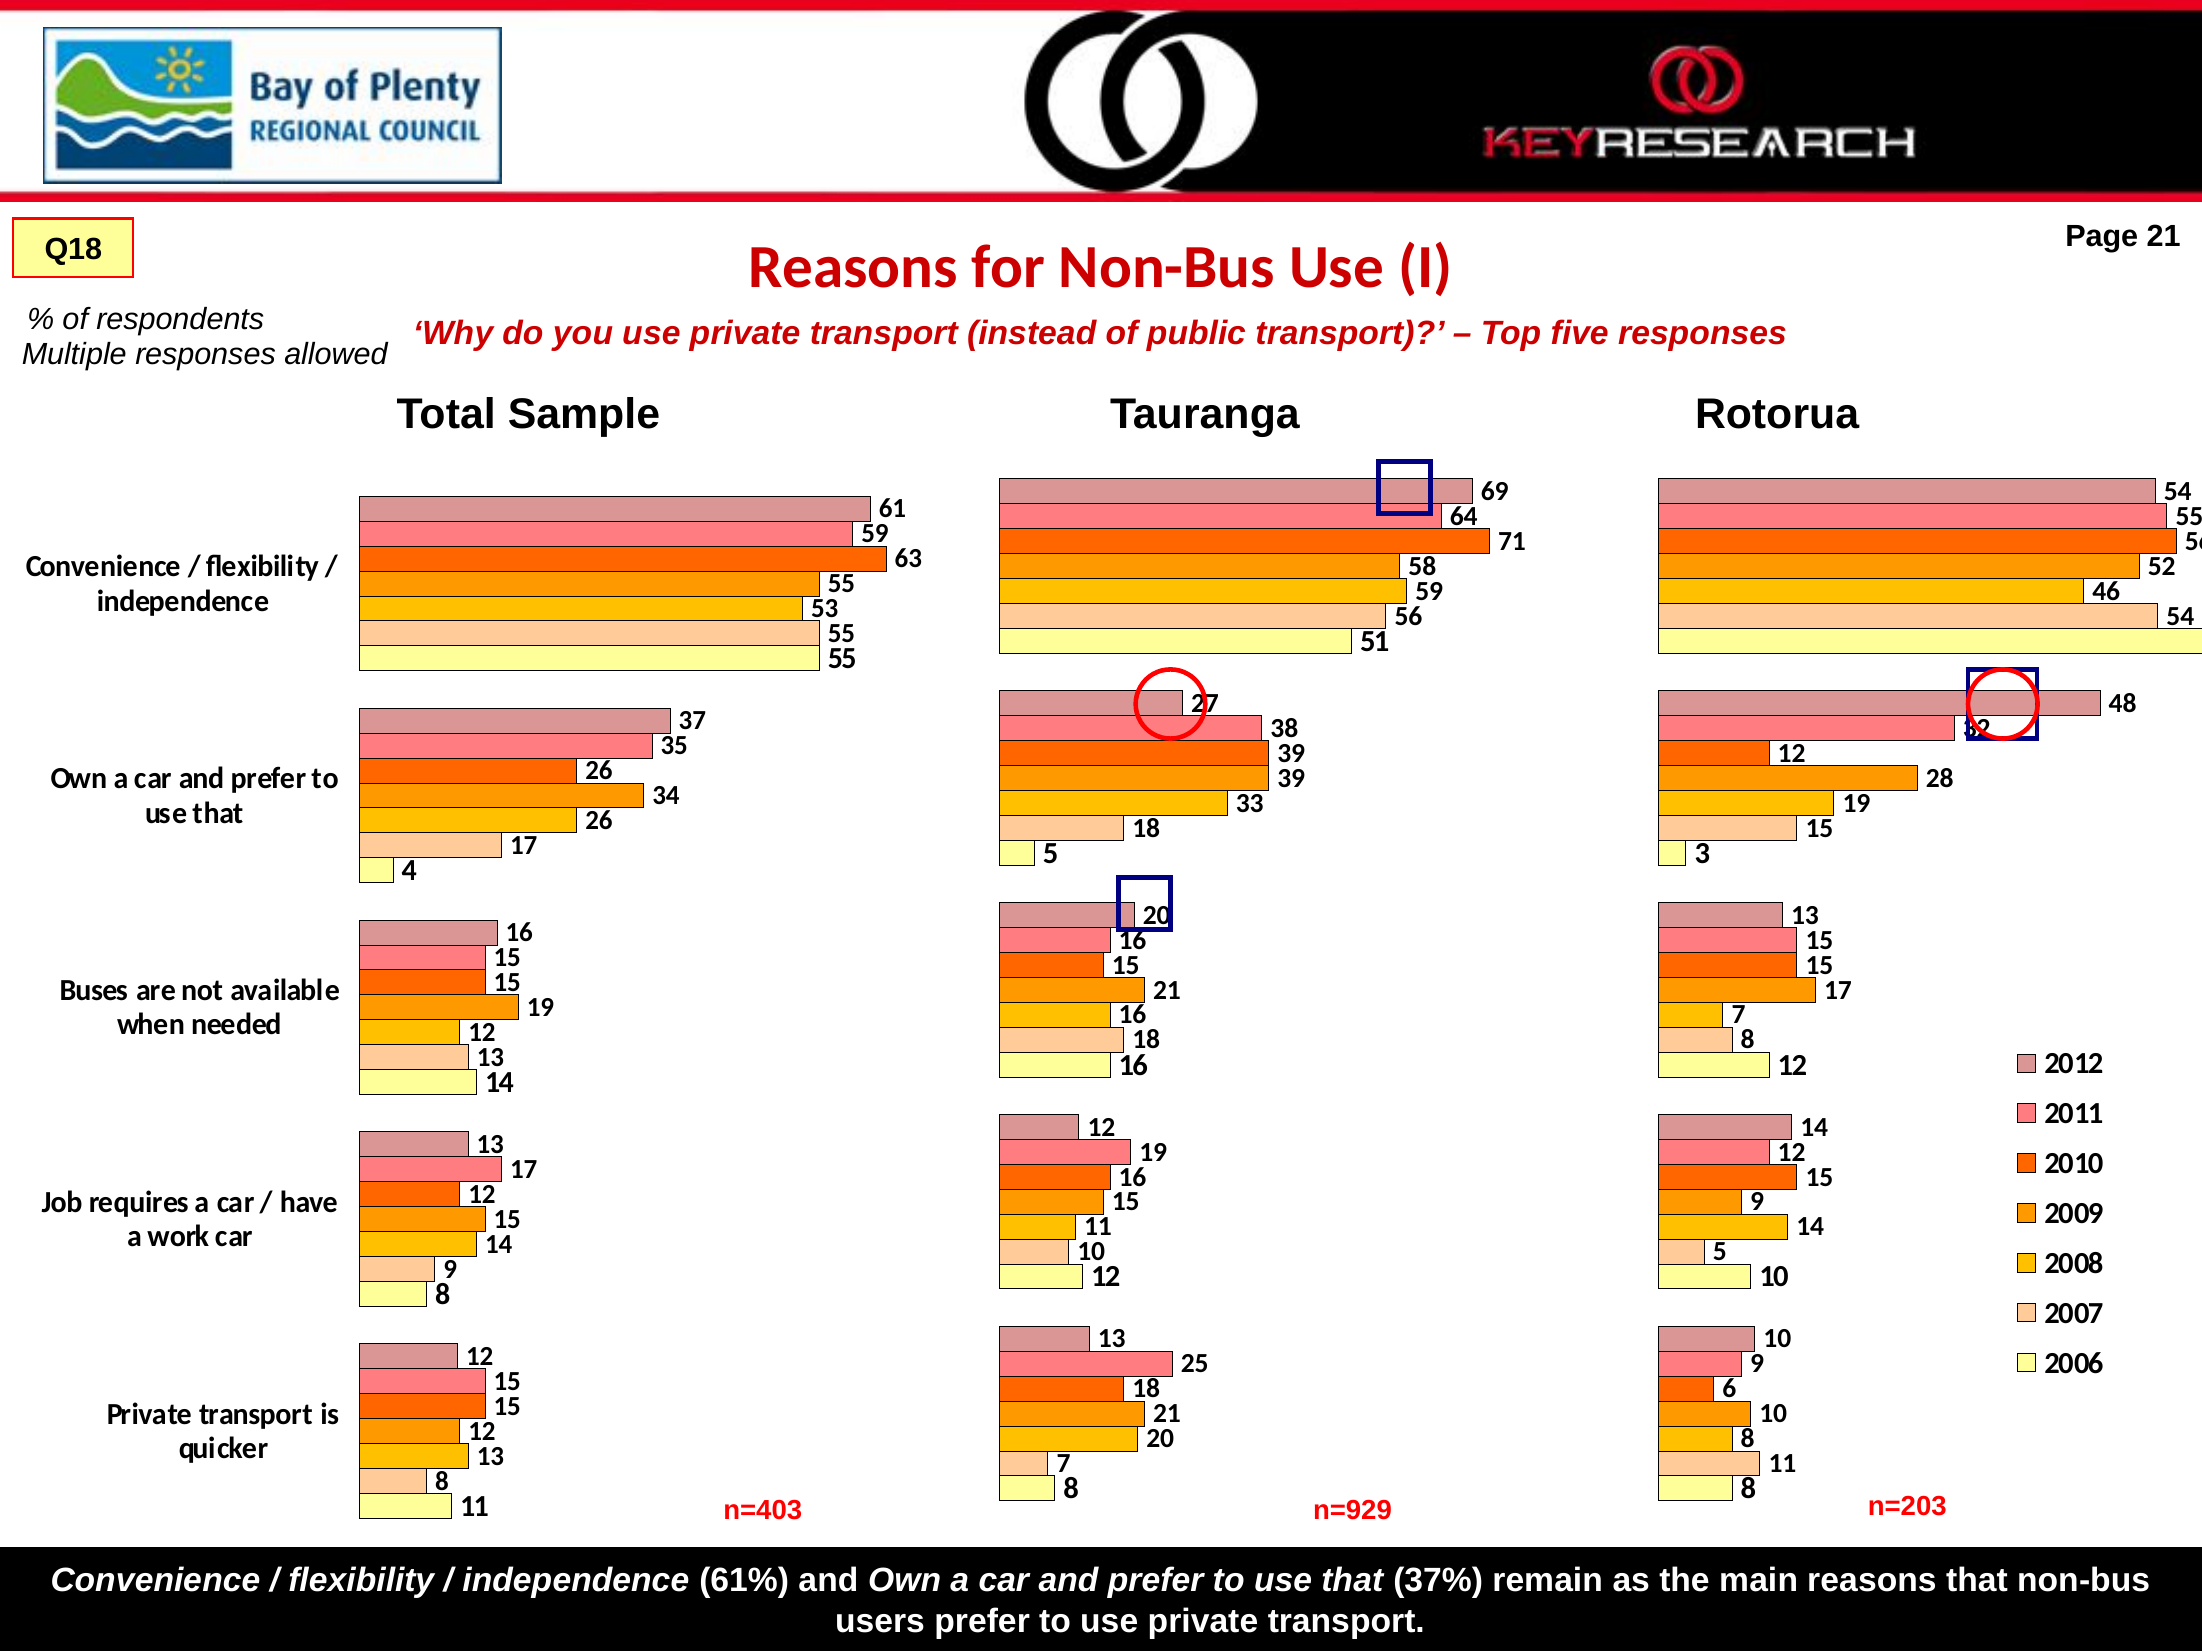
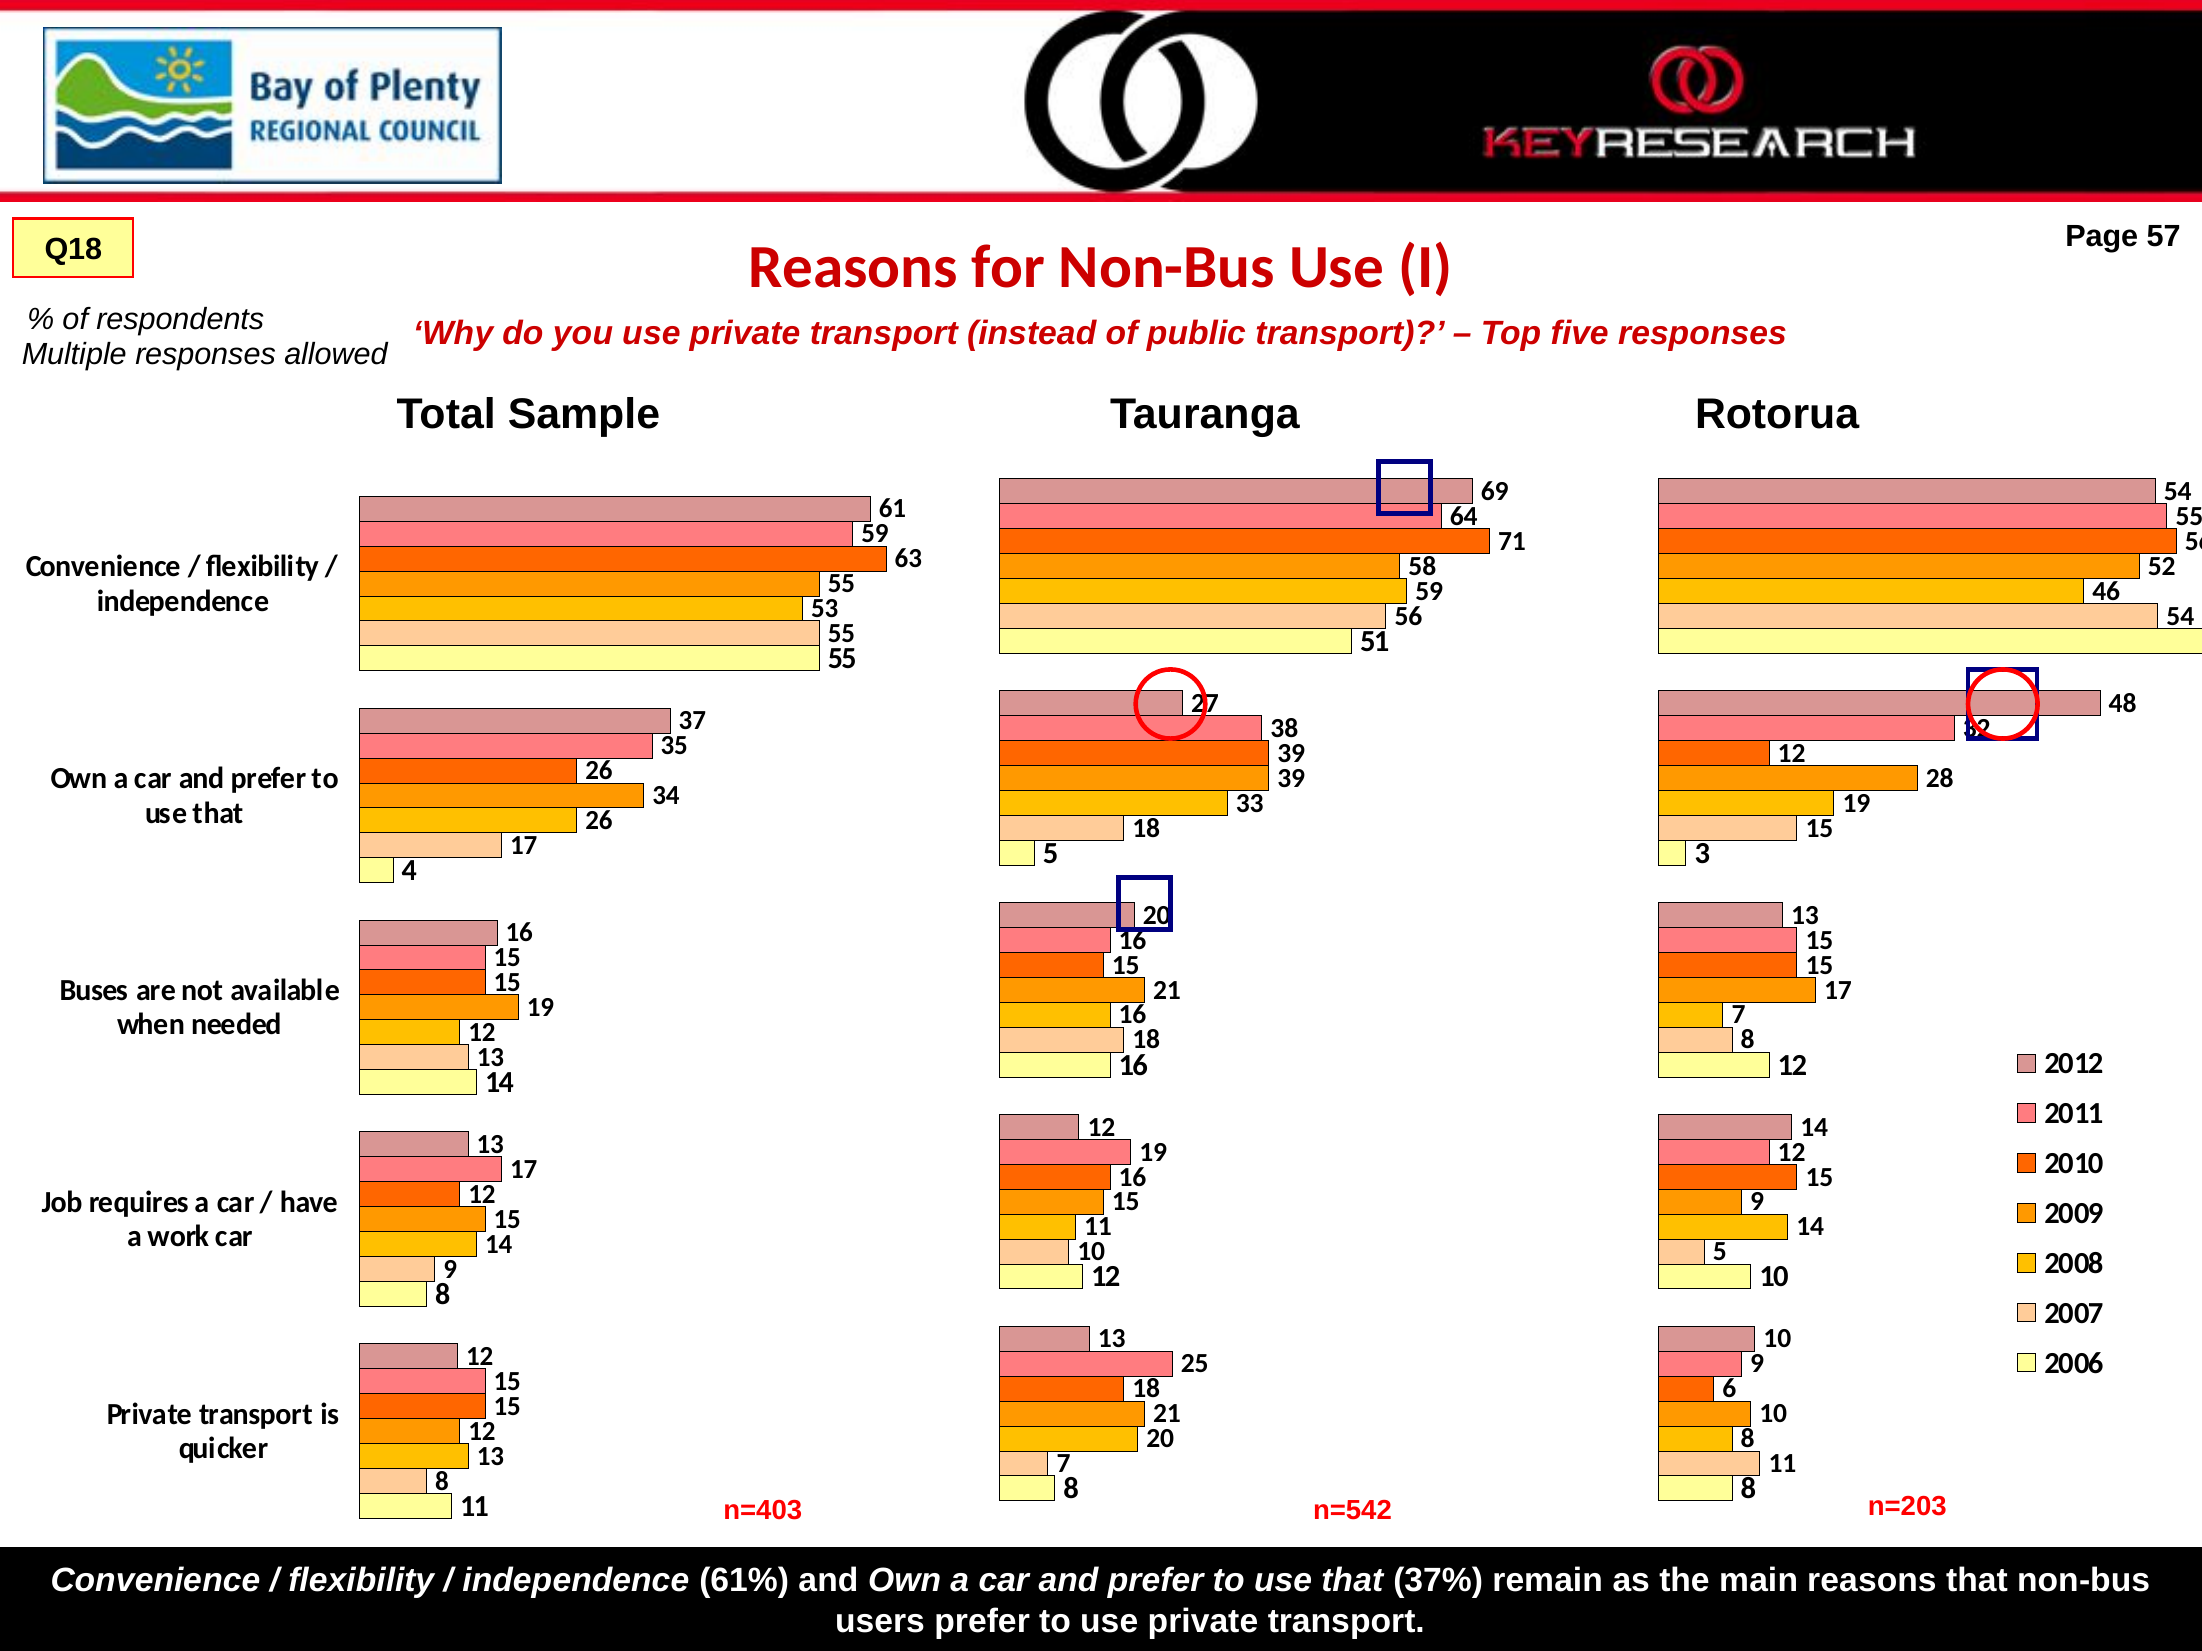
Page 21: 21 -> 57
n=929: n=929 -> n=542
